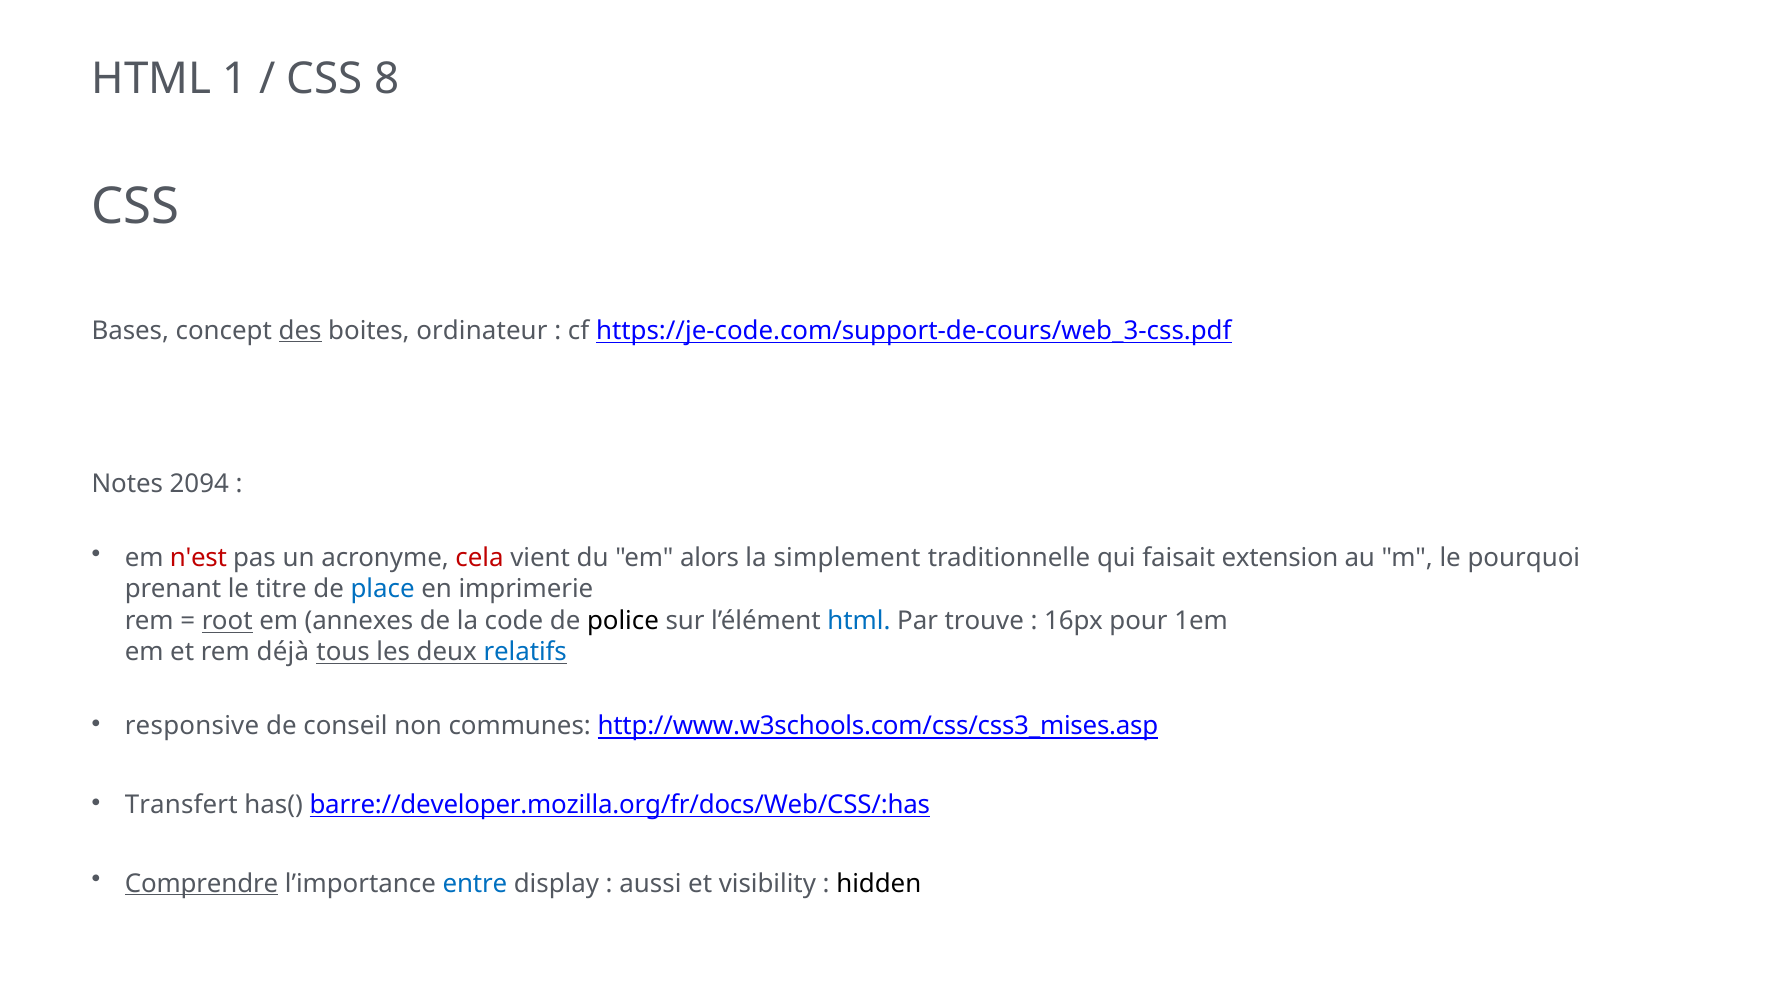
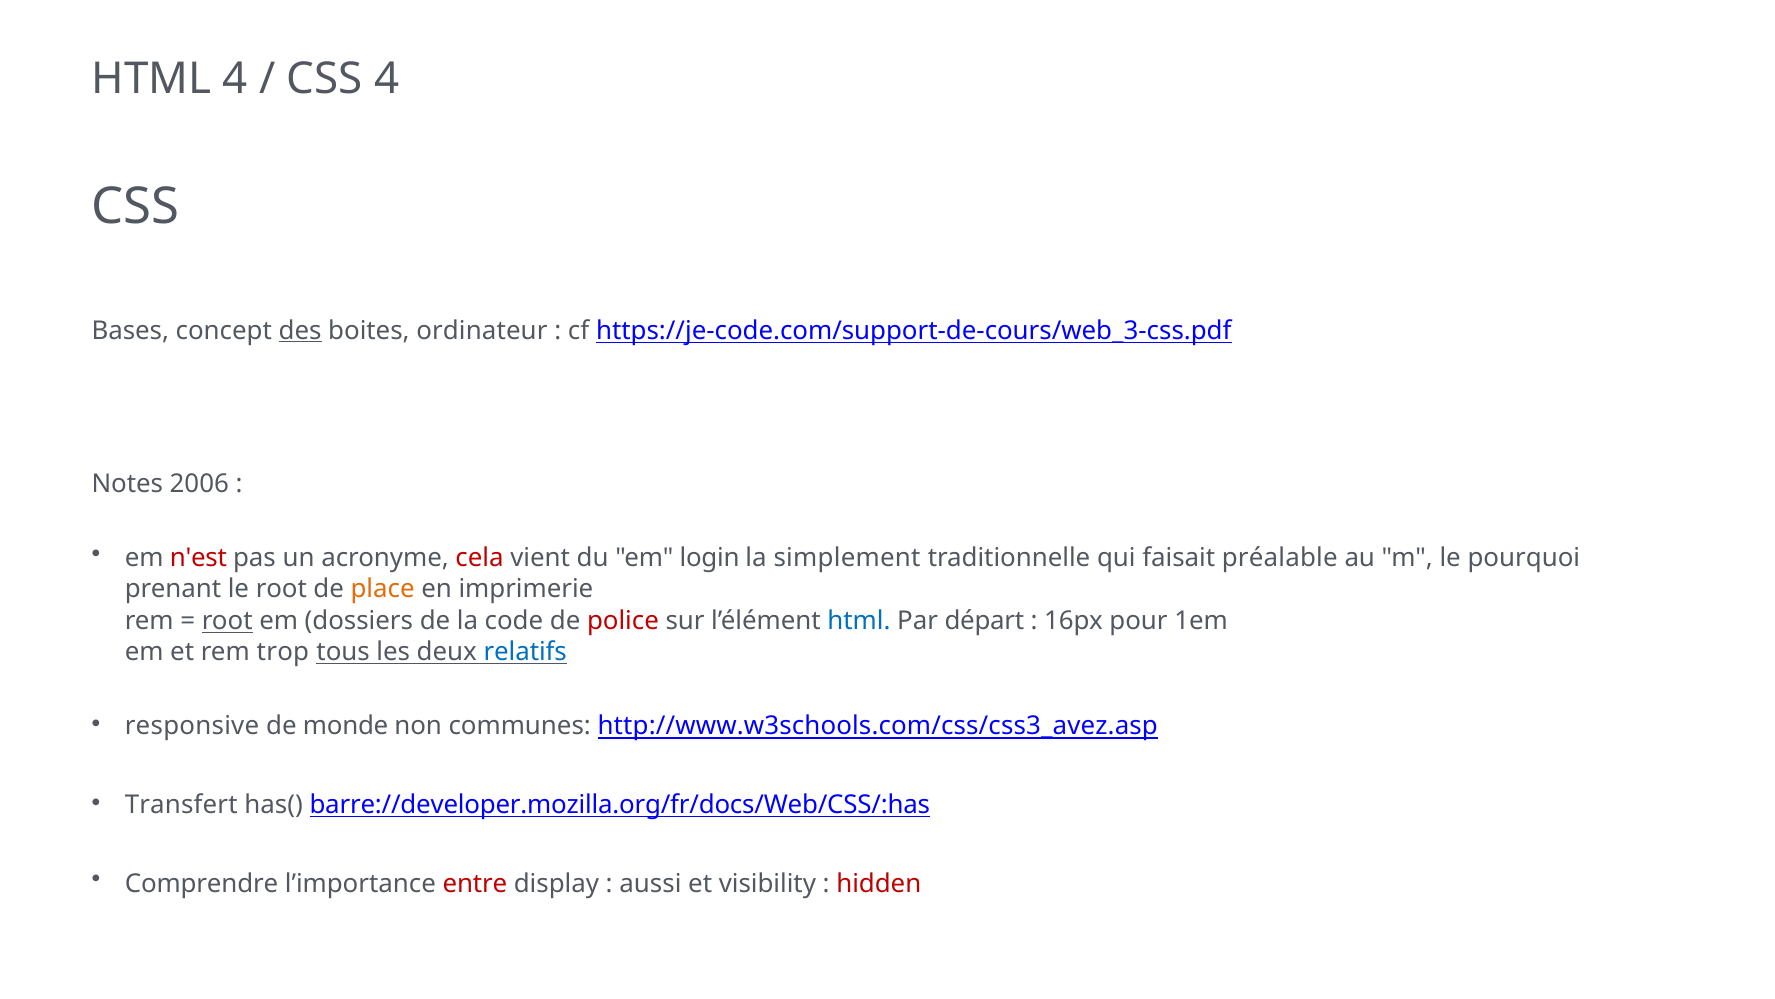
HTML 1: 1 -> 4
CSS 8: 8 -> 4
2094: 2094 -> 2006
alors: alors -> login
extension: extension -> préalable
le titre: titre -> root
place colour: blue -> orange
annexes: annexes -> dossiers
police colour: black -> red
trouve: trouve -> départ
déjà: déjà -> trop
conseil: conseil -> monde
http://www.w3schools.com/css/css3_mises.asp: http://www.w3schools.com/css/css3_mises.asp -> http://www.w3schools.com/css/css3_avez.asp
Comprendre underline: present -> none
entre colour: blue -> red
hidden colour: black -> red
